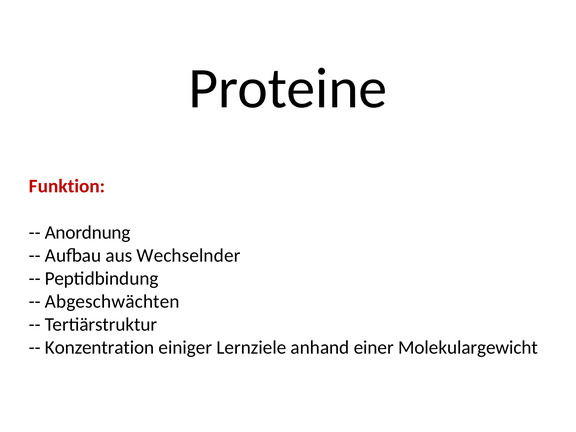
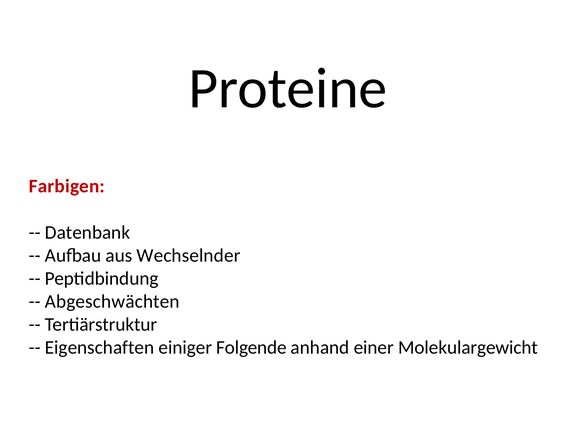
Funktion: Funktion -> Farbigen
Anordnung: Anordnung -> Datenbank
Konzentration: Konzentration -> Eigenschaften
Lernziele: Lernziele -> Folgende
